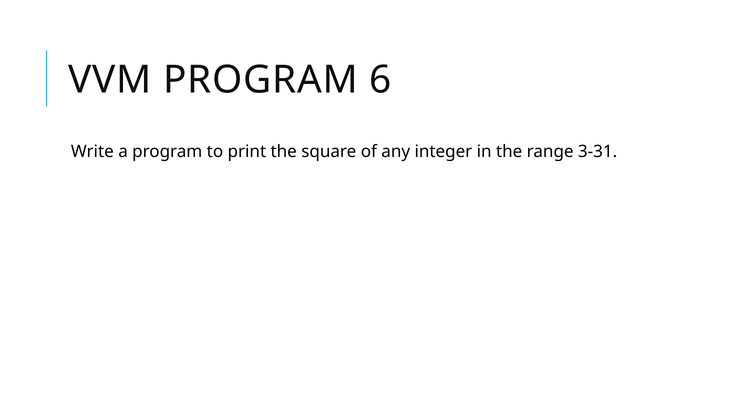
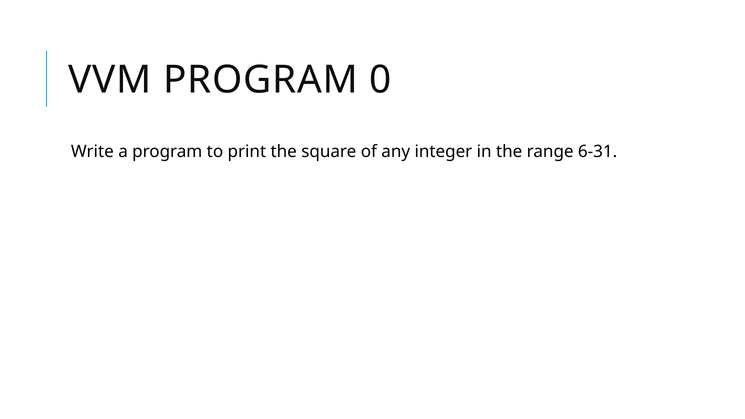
6: 6 -> 0
3-31: 3-31 -> 6-31
